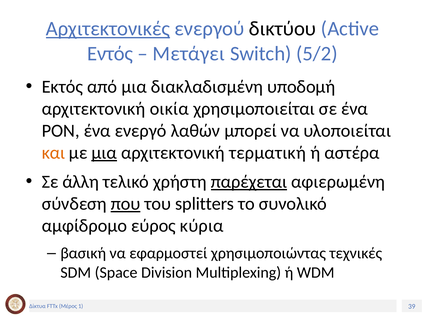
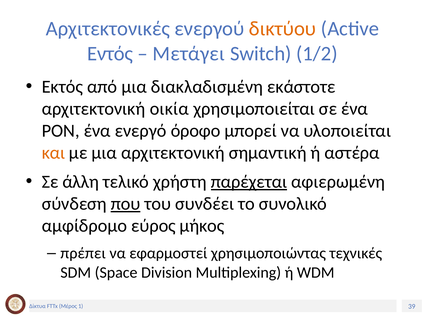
Αρχιτεκτονικές underline: present -> none
δικτύου colour: black -> orange
5/2: 5/2 -> 1/2
υποδομή: υποδομή -> εκάστοτε
λαθών: λαθών -> όροφο
μια at (104, 153) underline: present -> none
τερματική: τερματική -> σημαντική
splitters: splitters -> συνδέει
κύρια: κύρια -> μήκος
βασική: βασική -> πρέπει
